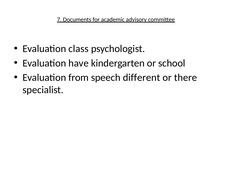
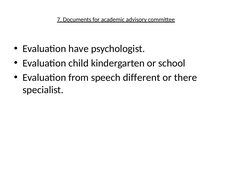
class: class -> have
have: have -> child
